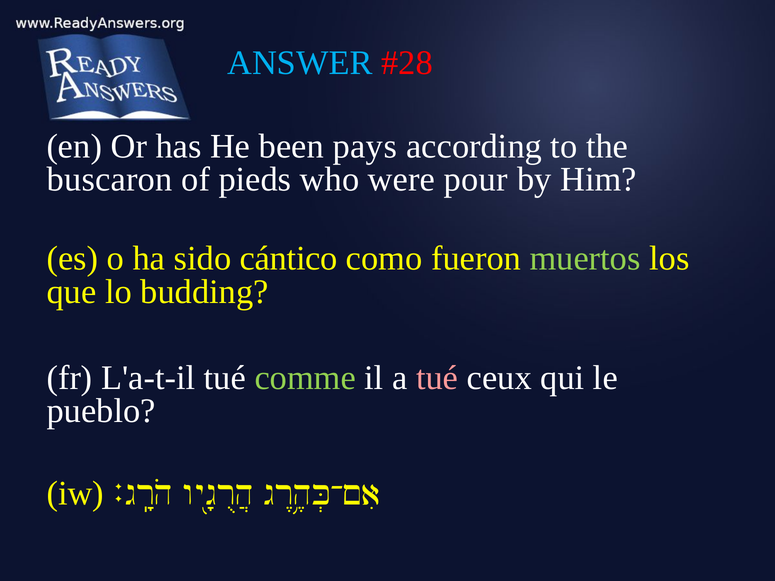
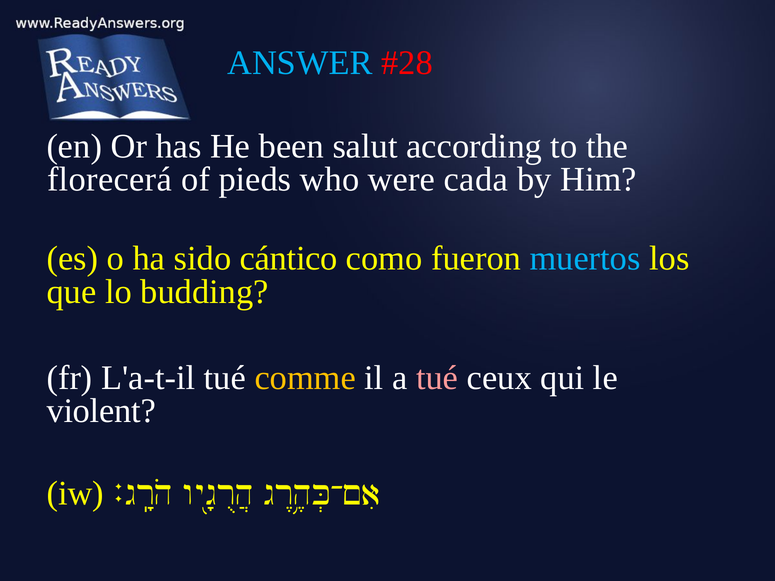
pays: pays -> salut
buscaron: buscaron -> florecerá
pour: pour -> cada
muertos colour: light green -> light blue
comme colour: light green -> yellow
pueblo: pueblo -> violent
